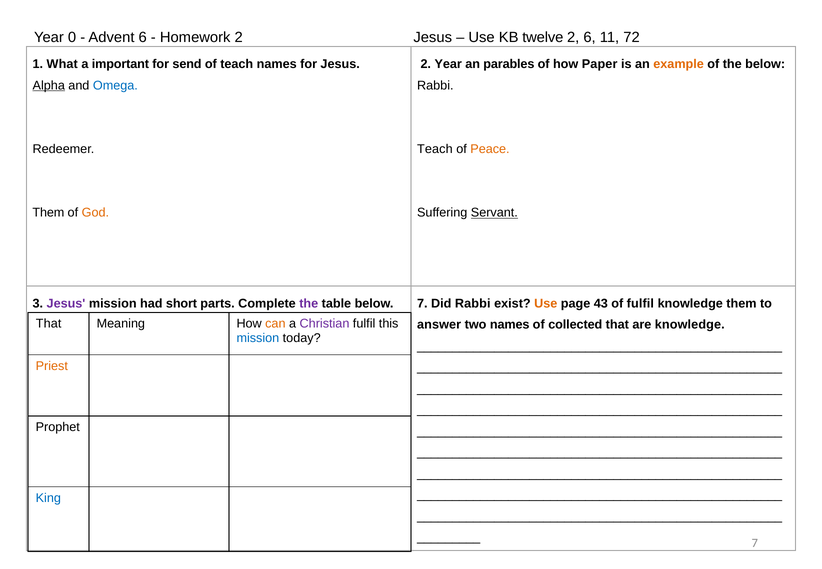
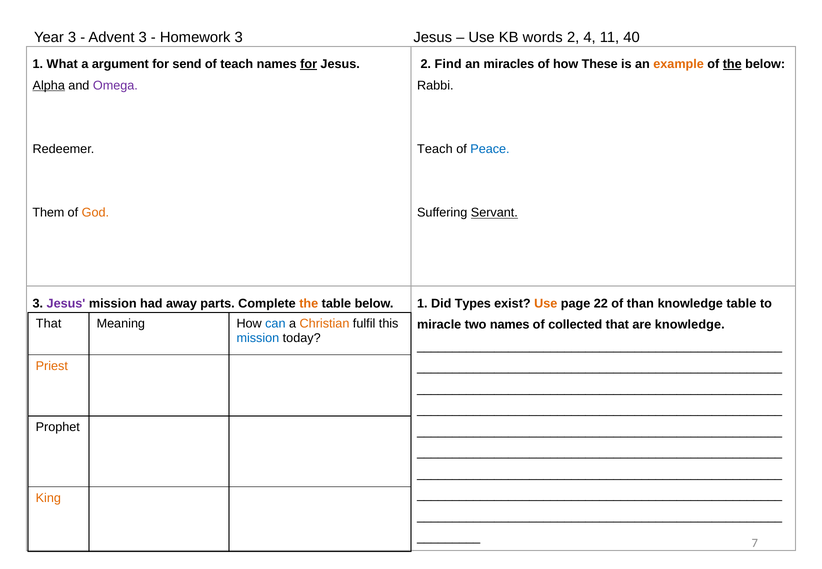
Year 0: 0 -> 3
Advent 6: 6 -> 3
Homework 2: 2 -> 3
twelve: twelve -> words
2 6: 6 -> 4
72: 72 -> 40
important: important -> argument
for at (309, 64) underline: none -> present
2 Year: Year -> Find
parables: parables -> miracles
Paper: Paper -> These
the at (732, 64) underline: none -> present
Omega colour: blue -> purple
Peace colour: orange -> blue
short: short -> away
the at (309, 304) colour: purple -> orange
below 7: 7 -> 1
Did Rabbi: Rabbi -> Types
43: 43 -> 22
of fulfil: fulfil -> than
knowledge them: them -> table
can colour: orange -> blue
Christian colour: purple -> orange
answer: answer -> miracle
King colour: blue -> orange
